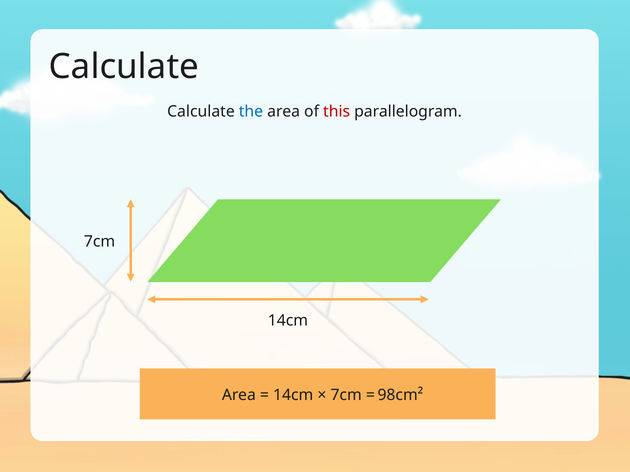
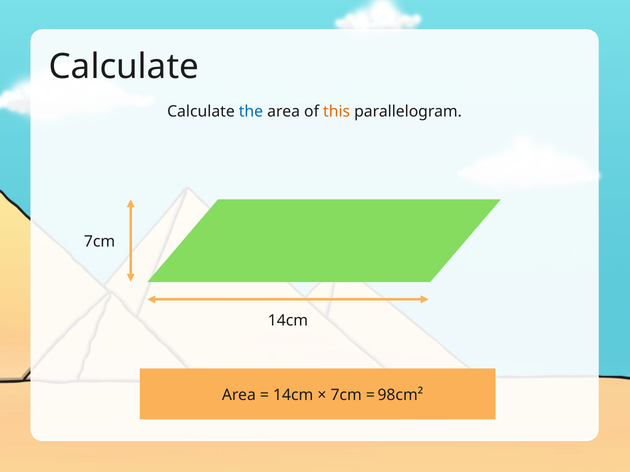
this colour: red -> orange
